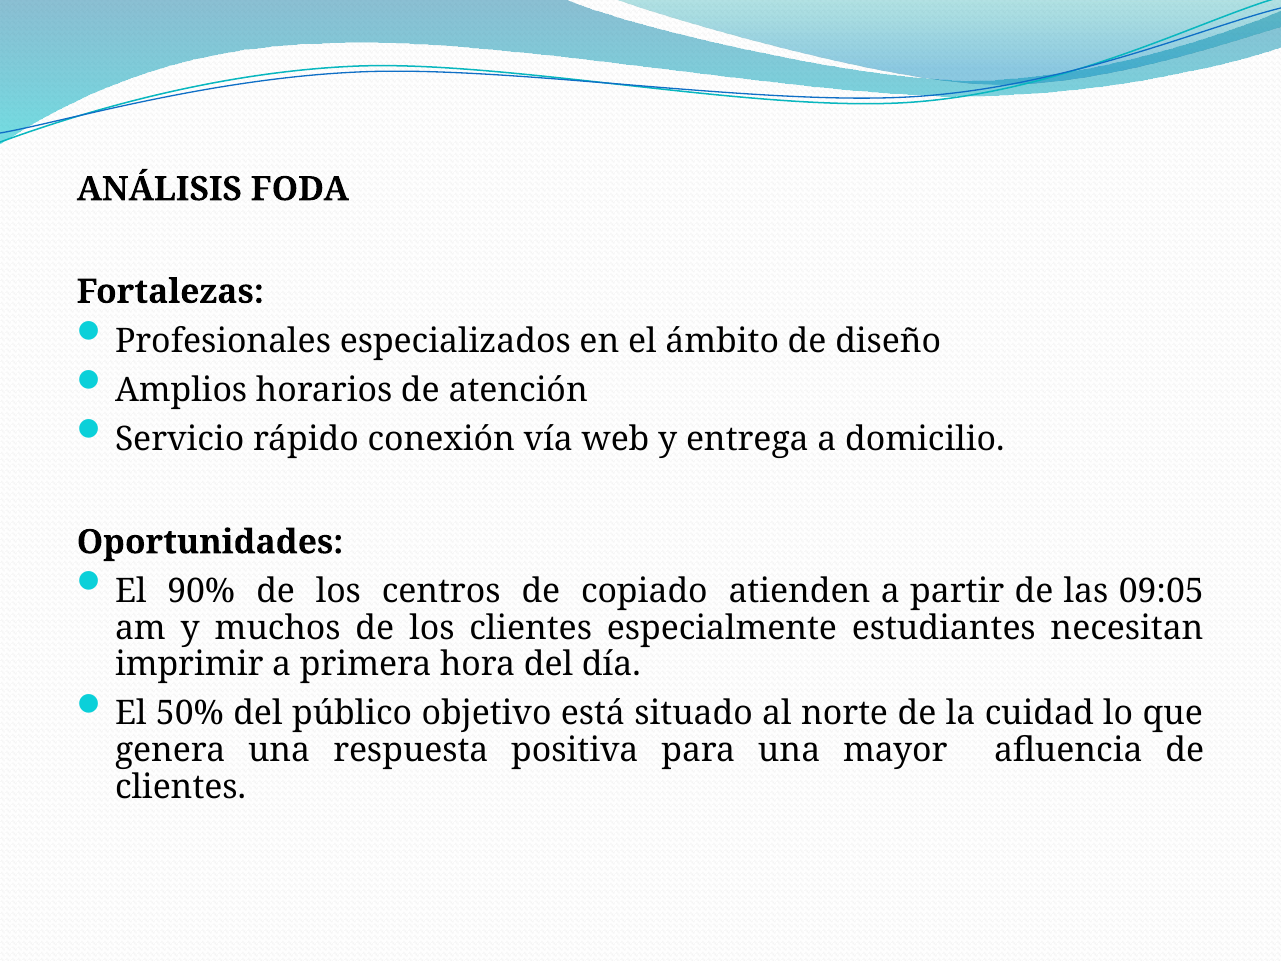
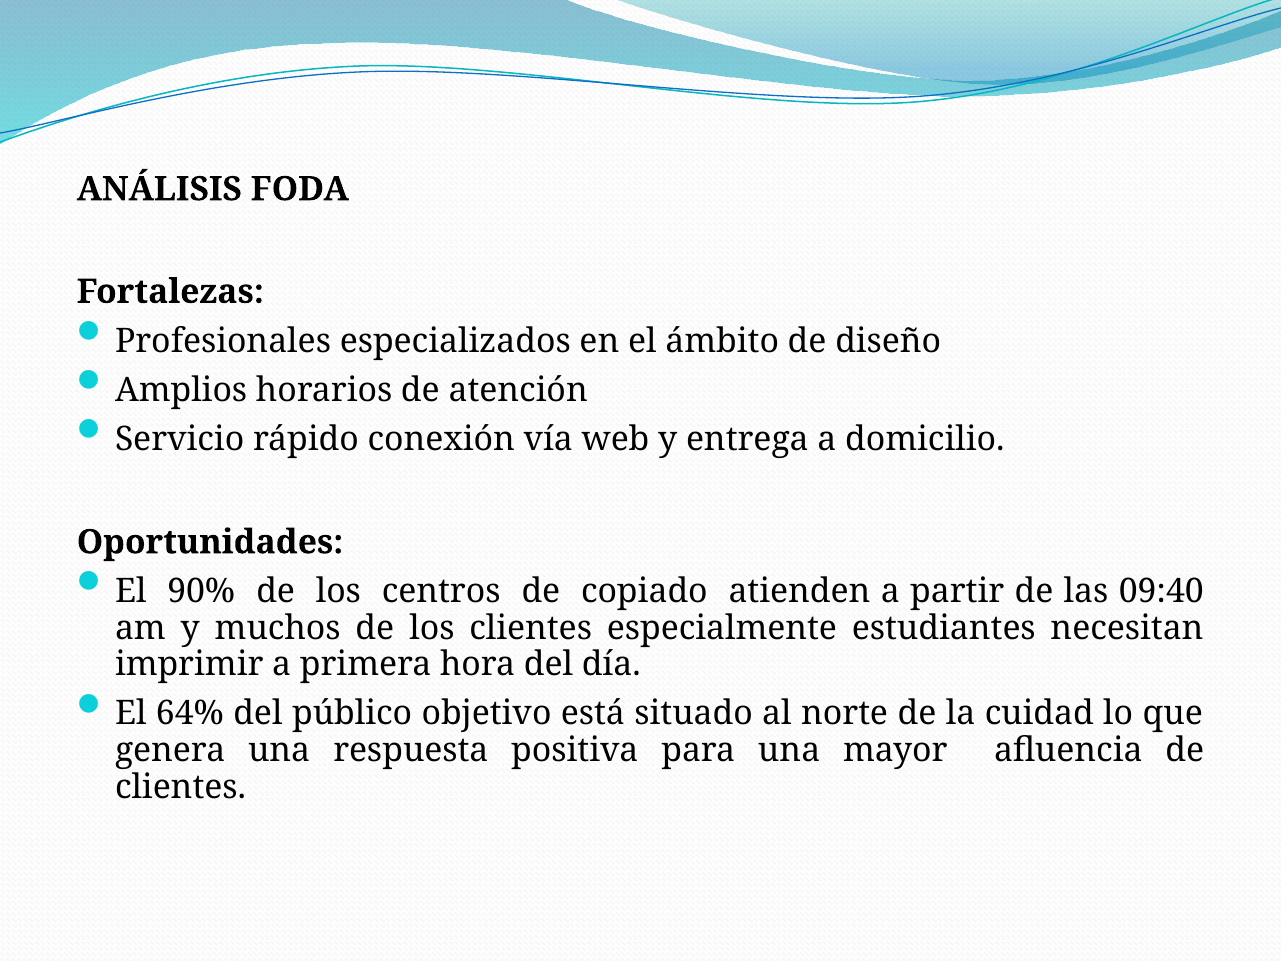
09:05: 09:05 -> 09:40
50%: 50% -> 64%
